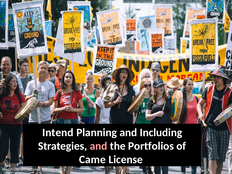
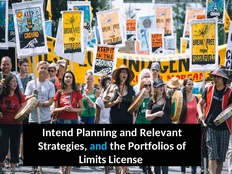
Including: Including -> Relevant
and at (99, 146) colour: pink -> light blue
Came: Came -> Limits
